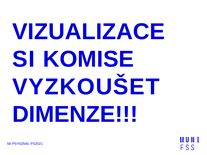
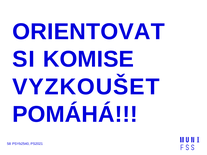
VIZUALIZACE: VIZUALIZACE -> ORIENTOVAT
DIMENZE: DIMENZE -> POMÁHÁ
